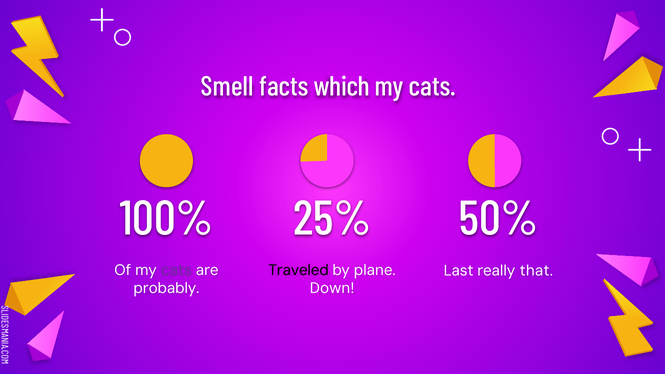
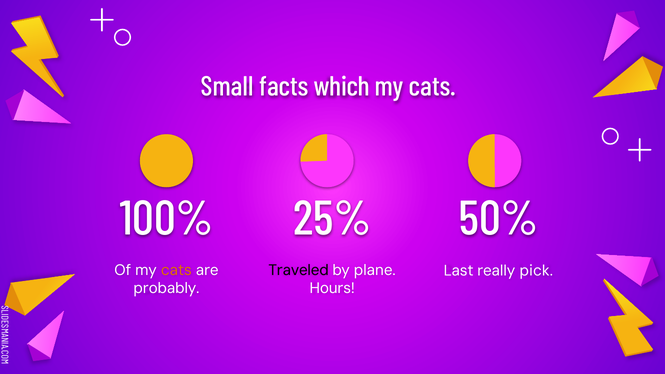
Smell: Smell -> Small
cats at (176, 270) colour: purple -> orange
that: that -> pick
Down: Down -> Hours
